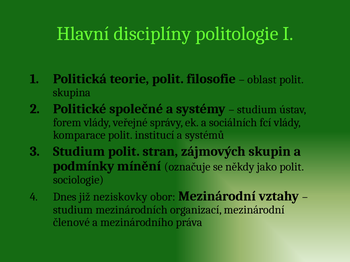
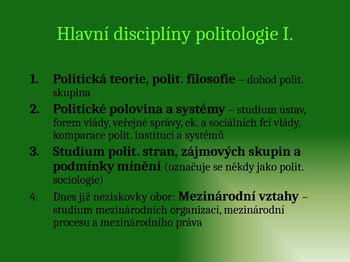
oblast: oblast -> dohod
společné: společné -> polovina
členové: členové -> procesu
